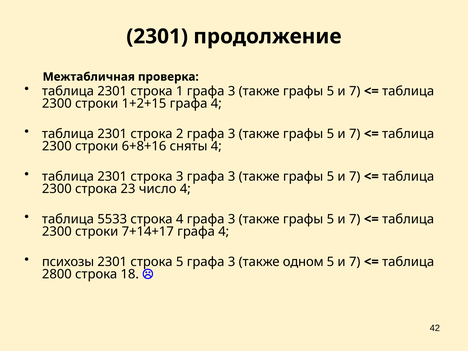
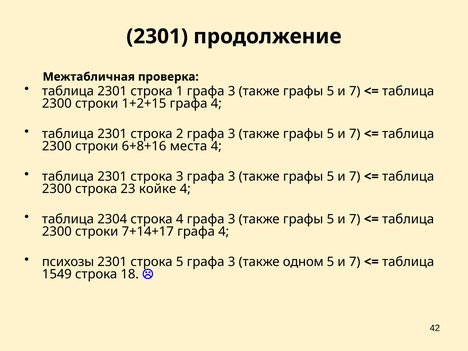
сняты: сняты -> места
число: число -> койке
5533: 5533 -> 2304
2800: 2800 -> 1549
